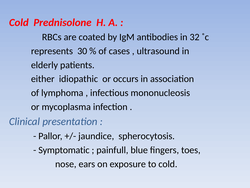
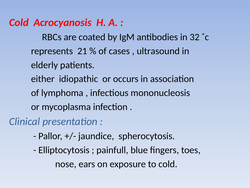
Prednisolone: Prednisolone -> Acrocyanosis
30: 30 -> 21
Symptomatic: Symptomatic -> Elliptocytosis
